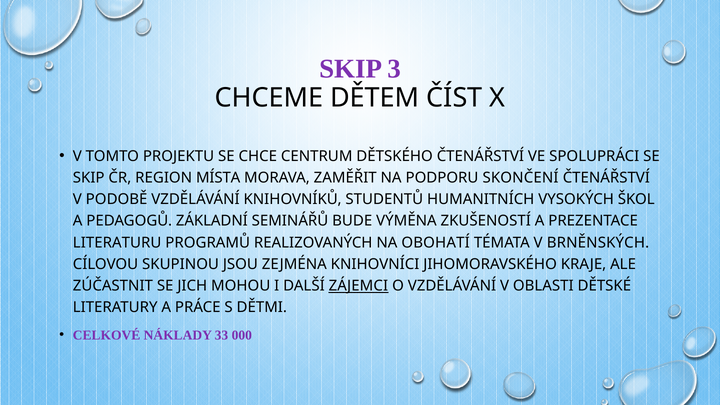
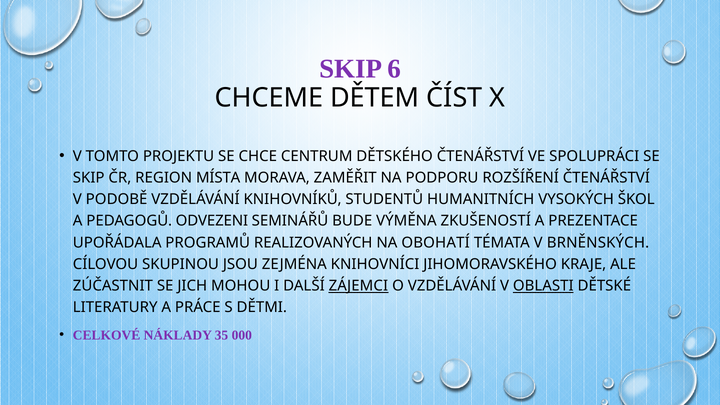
3: 3 -> 6
SKONČENÍ: SKONČENÍ -> ROZŠÍŘENÍ
ZÁKLADNÍ: ZÁKLADNÍ -> ODVEZENI
LITERATURU: LITERATURU -> UPOŘÁDALA
OBLASTI underline: none -> present
33: 33 -> 35
